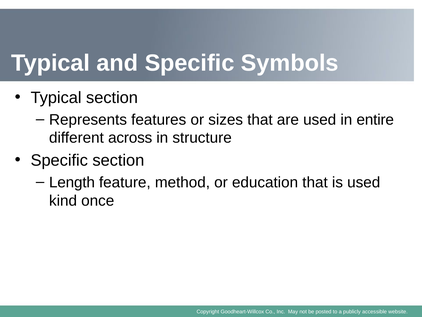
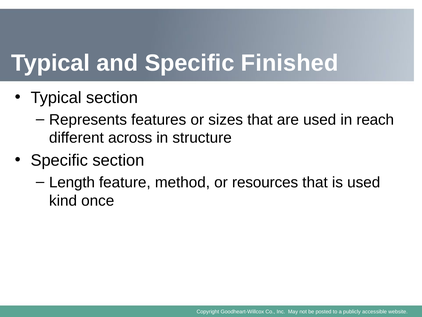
Symbols: Symbols -> Finished
entire: entire -> reach
education: education -> resources
